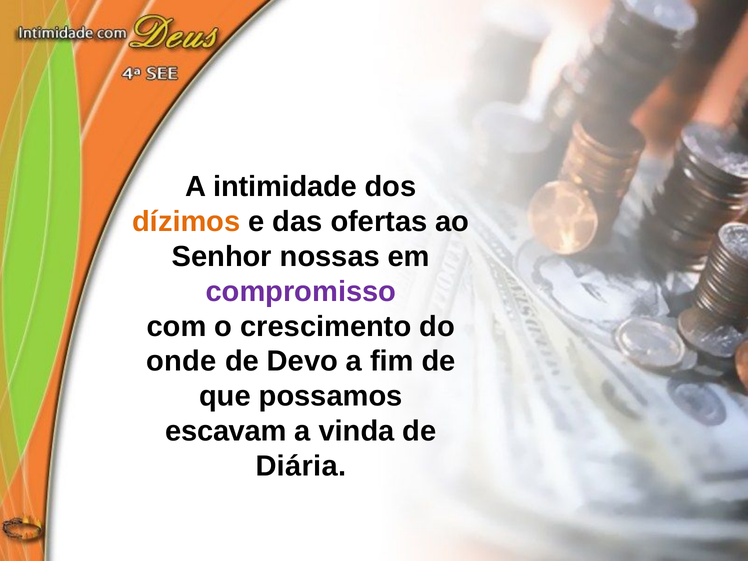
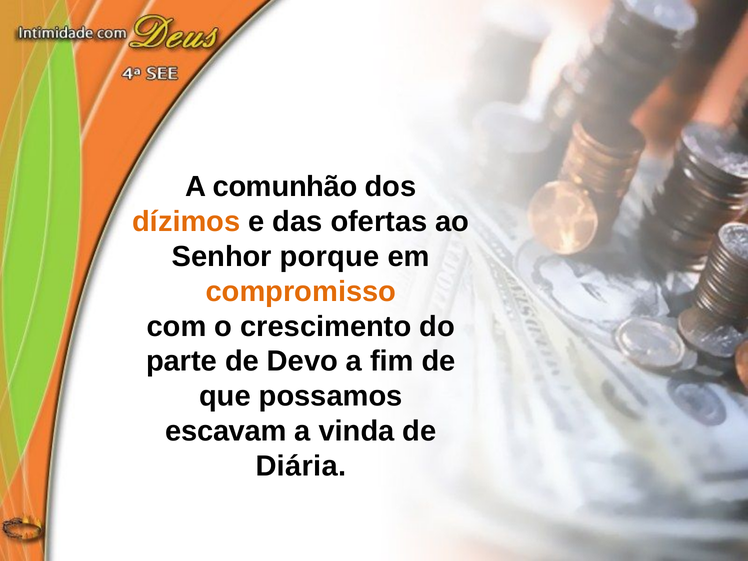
intimidade: intimidade -> comunhão
nossas: nossas -> porque
compromisso colour: purple -> orange
onde: onde -> parte
